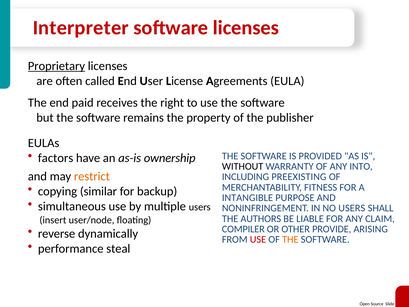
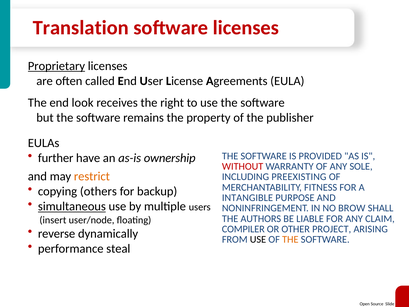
Interpreter: Interpreter -> Translation
paid: paid -> look
factors: factors -> further
WITHOUT colour: black -> red
INTO: INTO -> SOLE
similar: similar -> others
simultaneous underline: none -> present
NO USERS: USERS -> BROW
PROVIDE: PROVIDE -> PROJECT
USE at (258, 239) colour: red -> black
